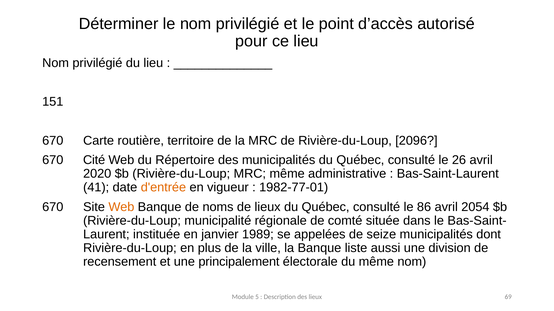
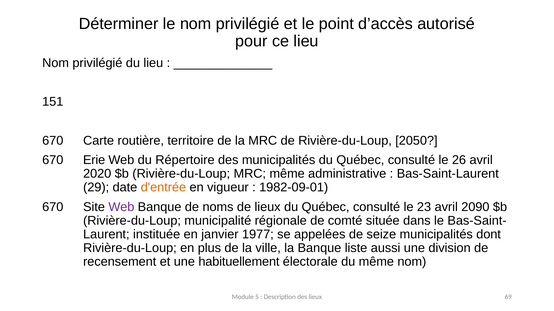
2096: 2096 -> 2050
Cité: Cité -> Erie
41: 41 -> 29
1982-77-01: 1982-77-01 -> 1982-09-01
Web at (121, 207) colour: orange -> purple
86: 86 -> 23
2054: 2054 -> 2090
1989: 1989 -> 1977
principalement: principalement -> habituellement
